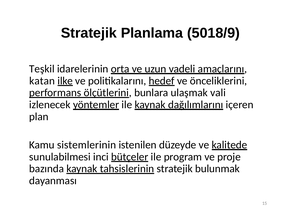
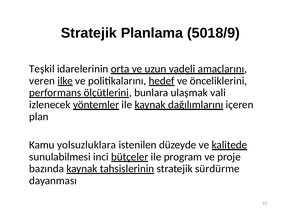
katan: katan -> veren
sistemlerinin: sistemlerinin -> yolsuzluklara
bulunmak: bulunmak -> sürdürme
